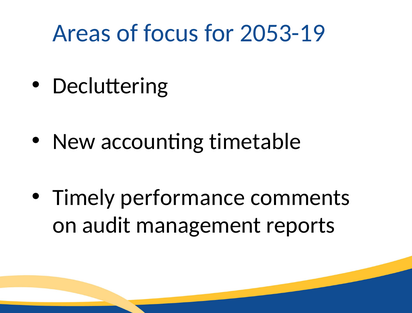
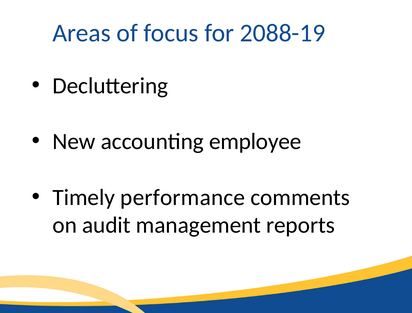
2053-19: 2053-19 -> 2088-19
timetable: timetable -> employee
